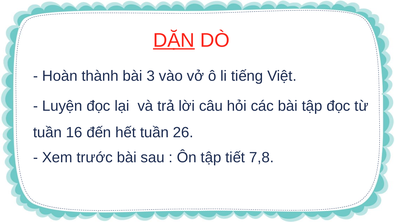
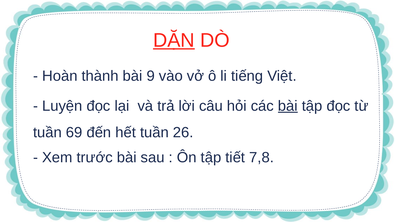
3: 3 -> 9
bài at (288, 106) underline: none -> present
16: 16 -> 69
